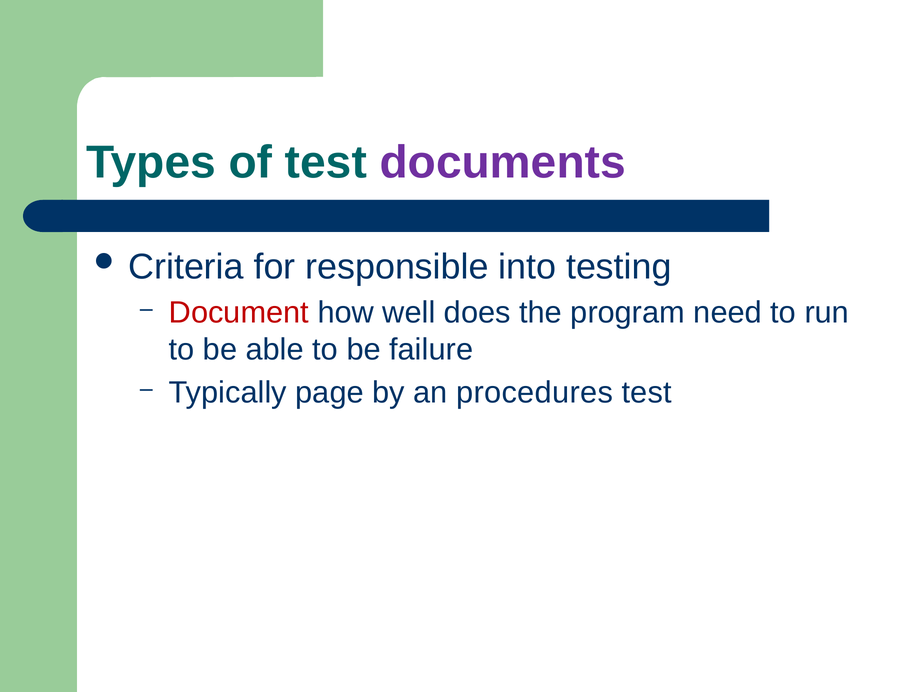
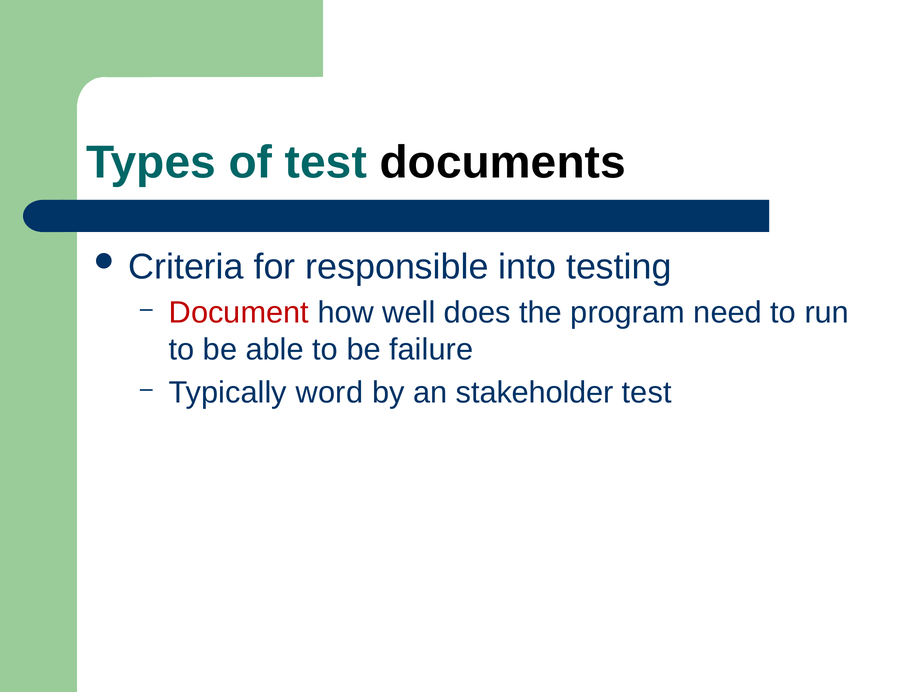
documents colour: purple -> black
page: page -> word
procedures: procedures -> stakeholder
